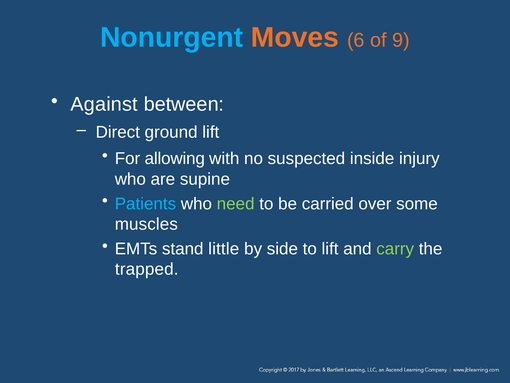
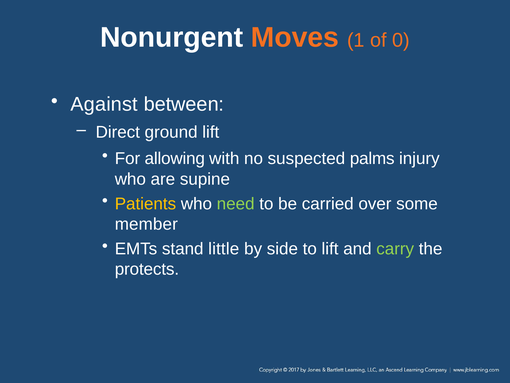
Nonurgent colour: light blue -> white
6: 6 -> 1
9: 9 -> 0
inside: inside -> palms
Patients colour: light blue -> yellow
muscles: muscles -> member
trapped: trapped -> protects
